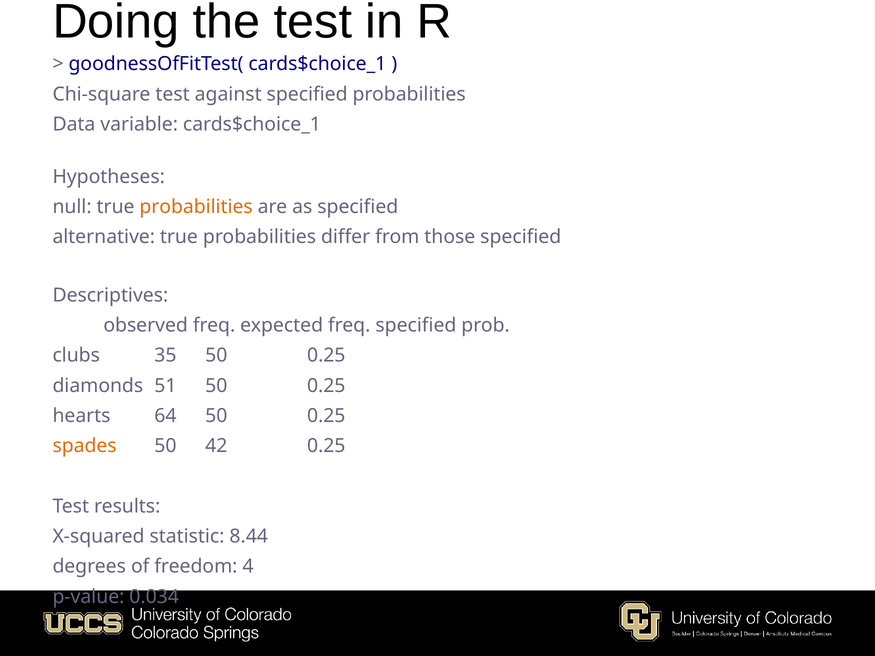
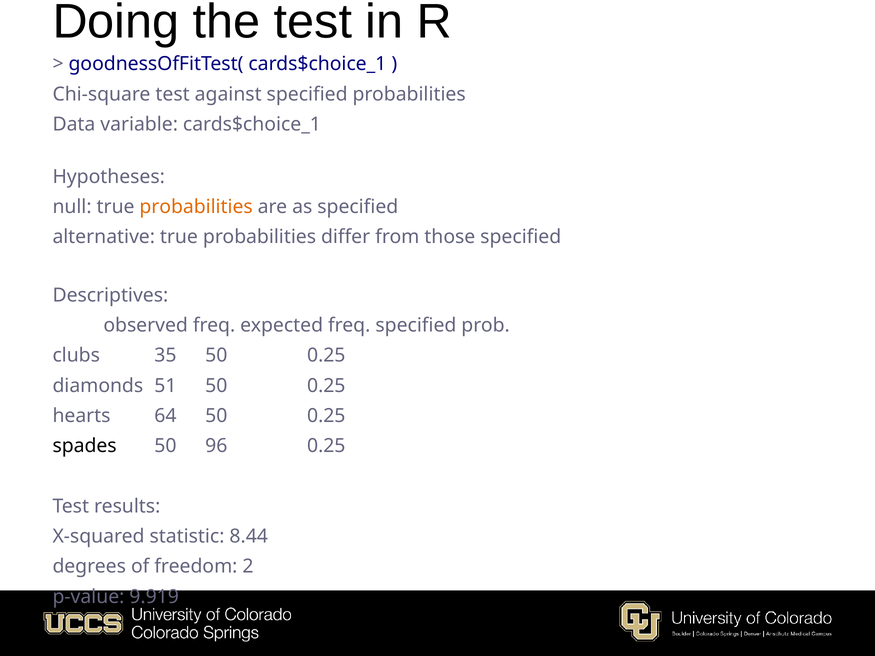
spades colour: orange -> black
42: 42 -> 96
4: 4 -> 2
0.034: 0.034 -> 9.919
